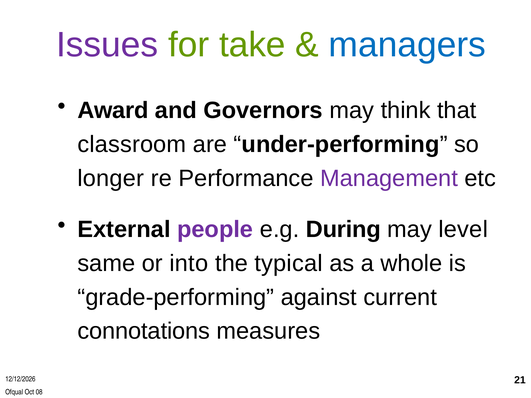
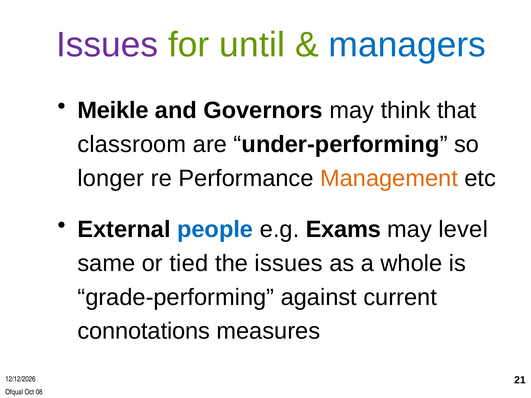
take: take -> until
Award: Award -> Meikle
Management colour: purple -> orange
people colour: purple -> blue
During: During -> Exams
into: into -> tied
the typical: typical -> issues
